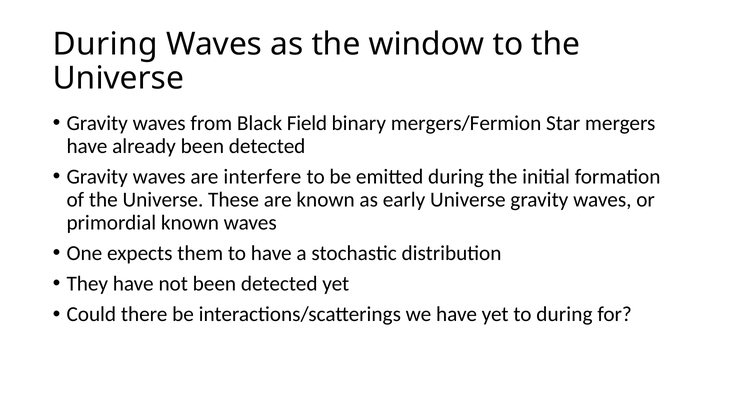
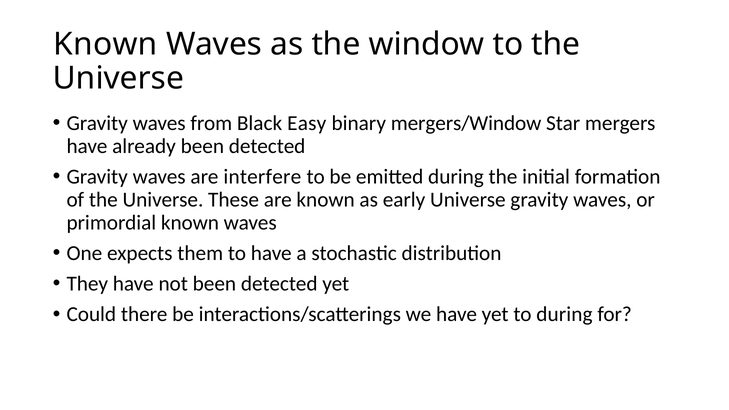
During at (105, 44): During -> Known
Field: Field -> Easy
mergers/Fermion: mergers/Fermion -> mergers/Window
